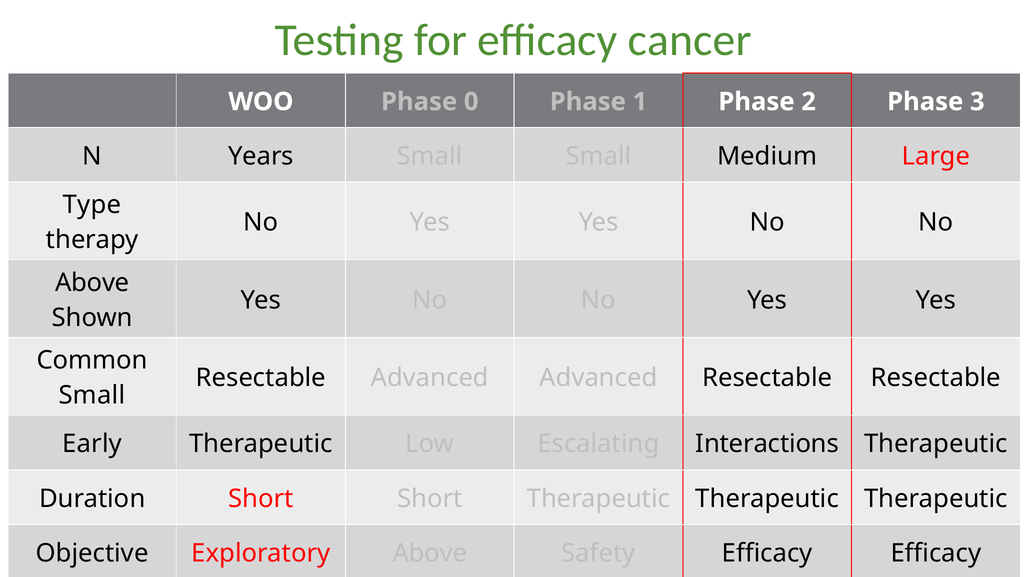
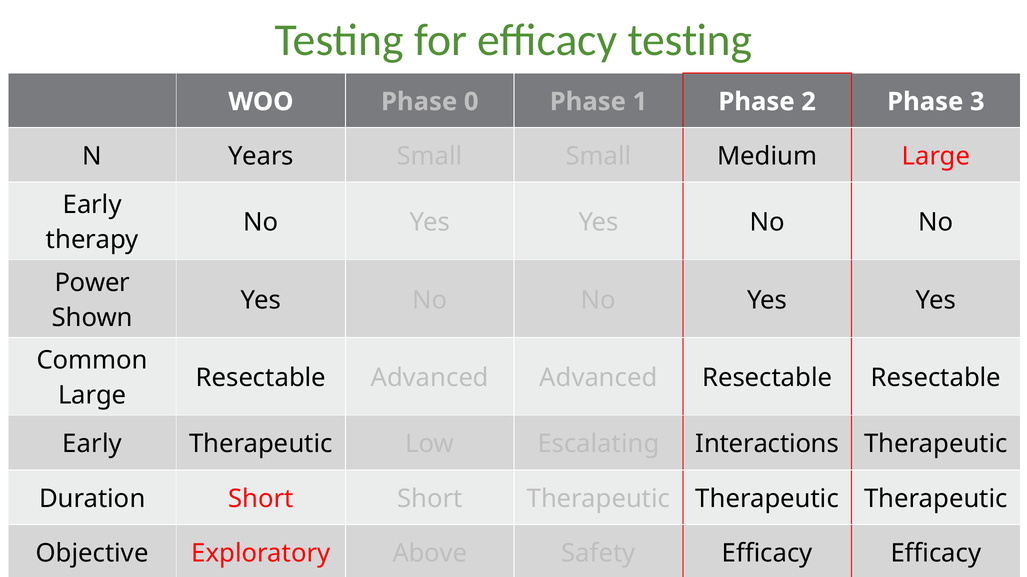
for efficacy cancer: cancer -> testing
Type at (92, 205): Type -> Early
Above at (92, 283): Above -> Power
Small at (92, 396): Small -> Large
